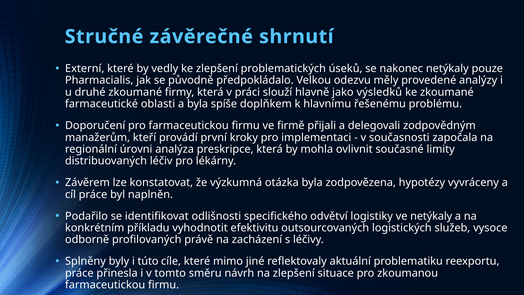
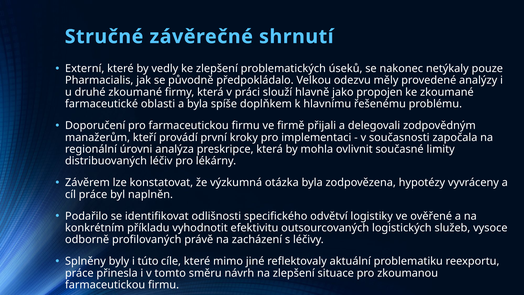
výsledků: výsledků -> propojen
ve netýkaly: netýkaly -> ověřené
